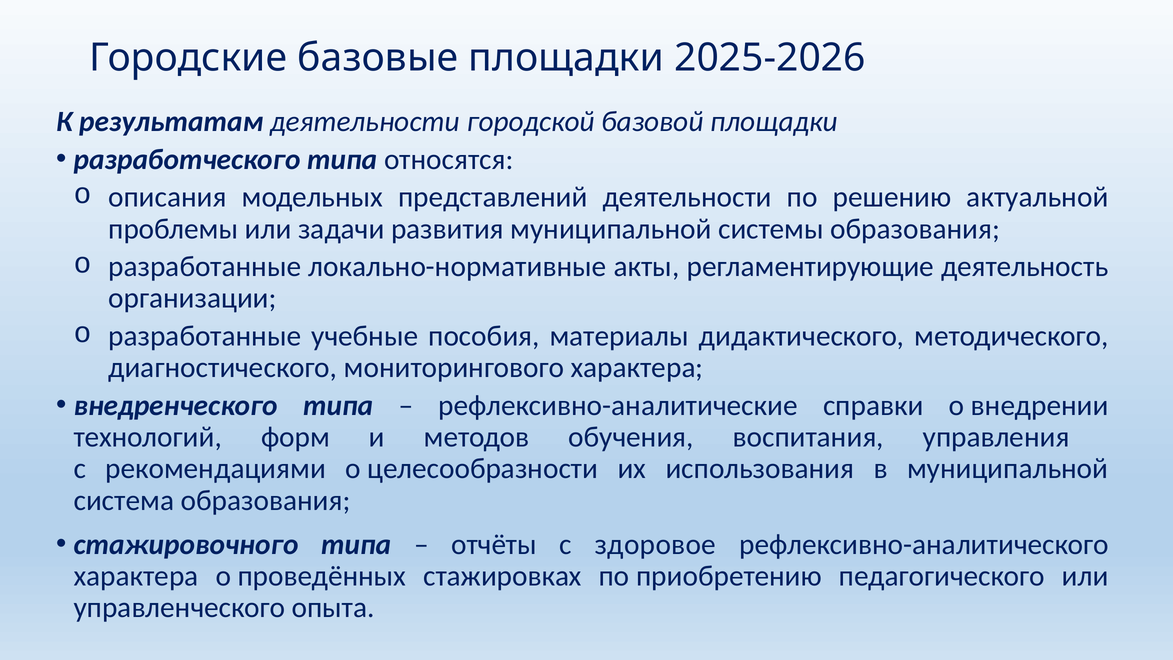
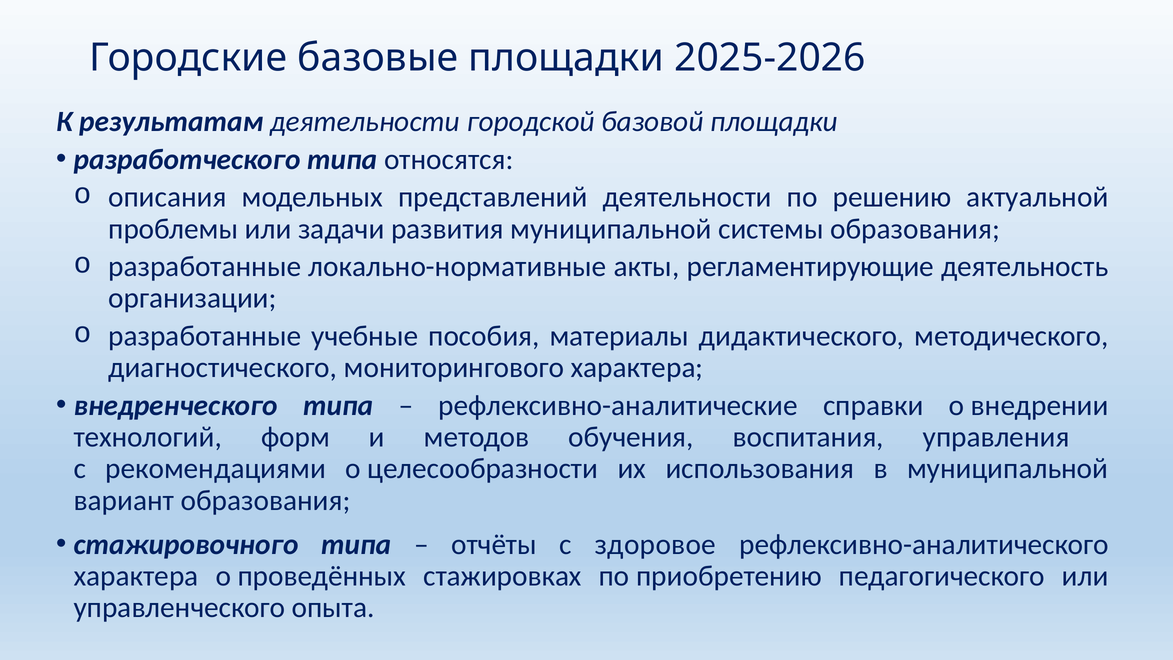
система: система -> вариант
